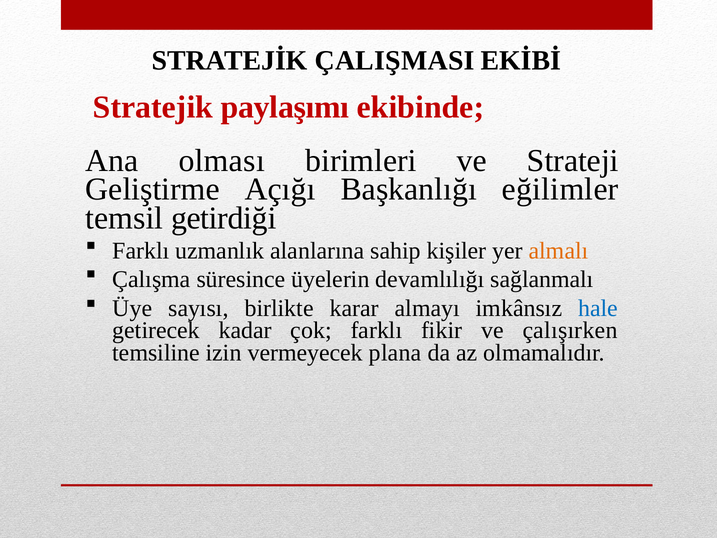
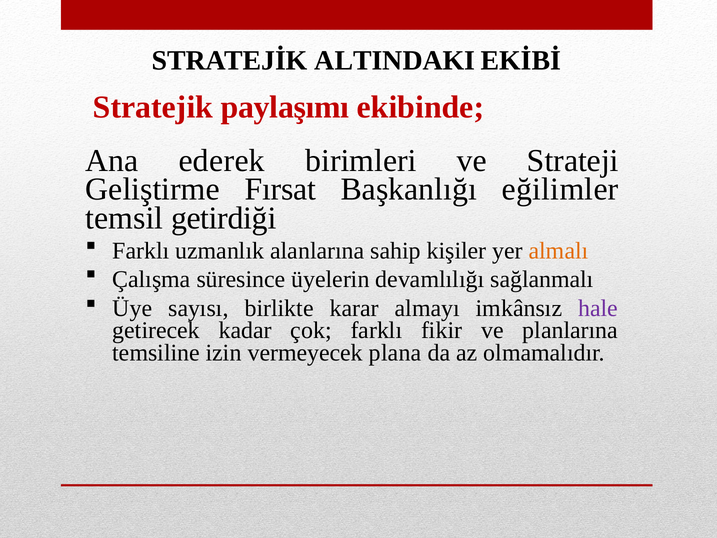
ÇALIŞMASI: ÇALIŞMASI -> ALTINDAKI
olması: olması -> ederek
Açığı: Açığı -> Fırsat
hale colour: blue -> purple
çalışırken: çalışırken -> planlarına
